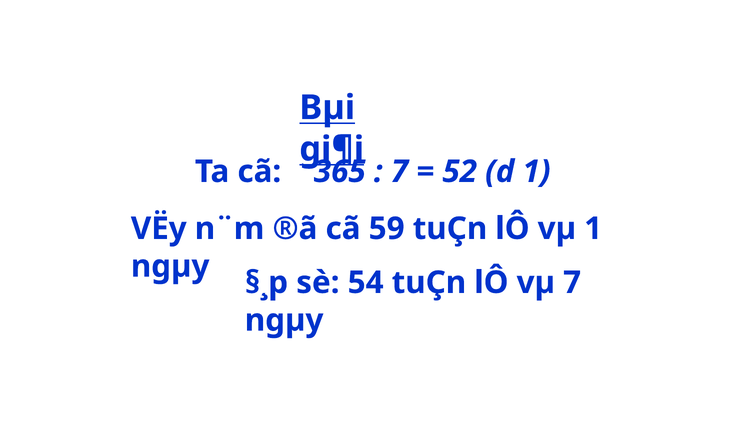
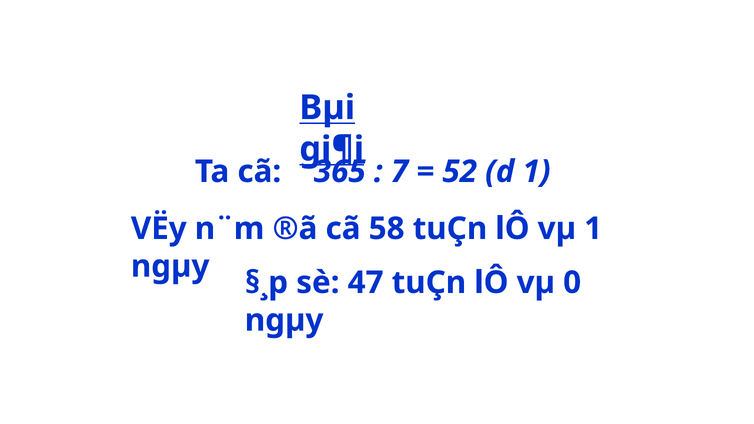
59: 59 -> 58
54: 54 -> 47
vµ 7: 7 -> 0
